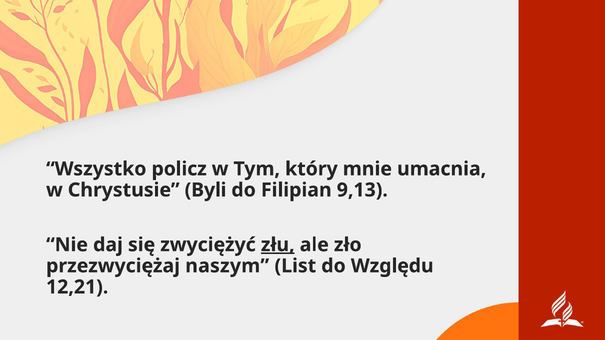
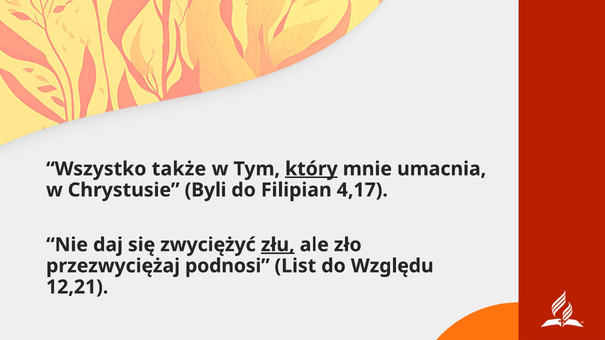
policz: policz -> także
który underline: none -> present
9,13: 9,13 -> 4,17
naszym: naszym -> podnosi
